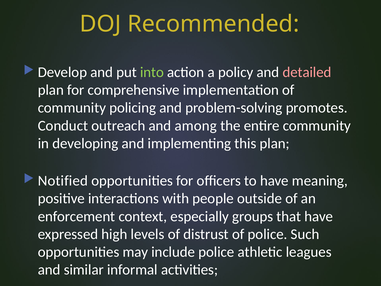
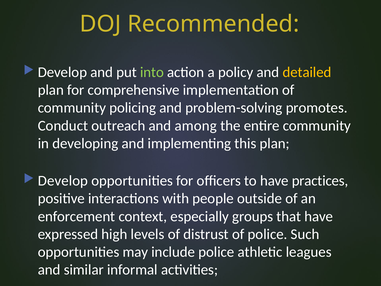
detailed colour: pink -> yellow
Notified at (63, 181): Notified -> Develop
meaning: meaning -> practices
